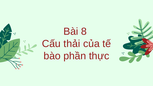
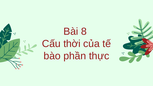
thải: thải -> thời
